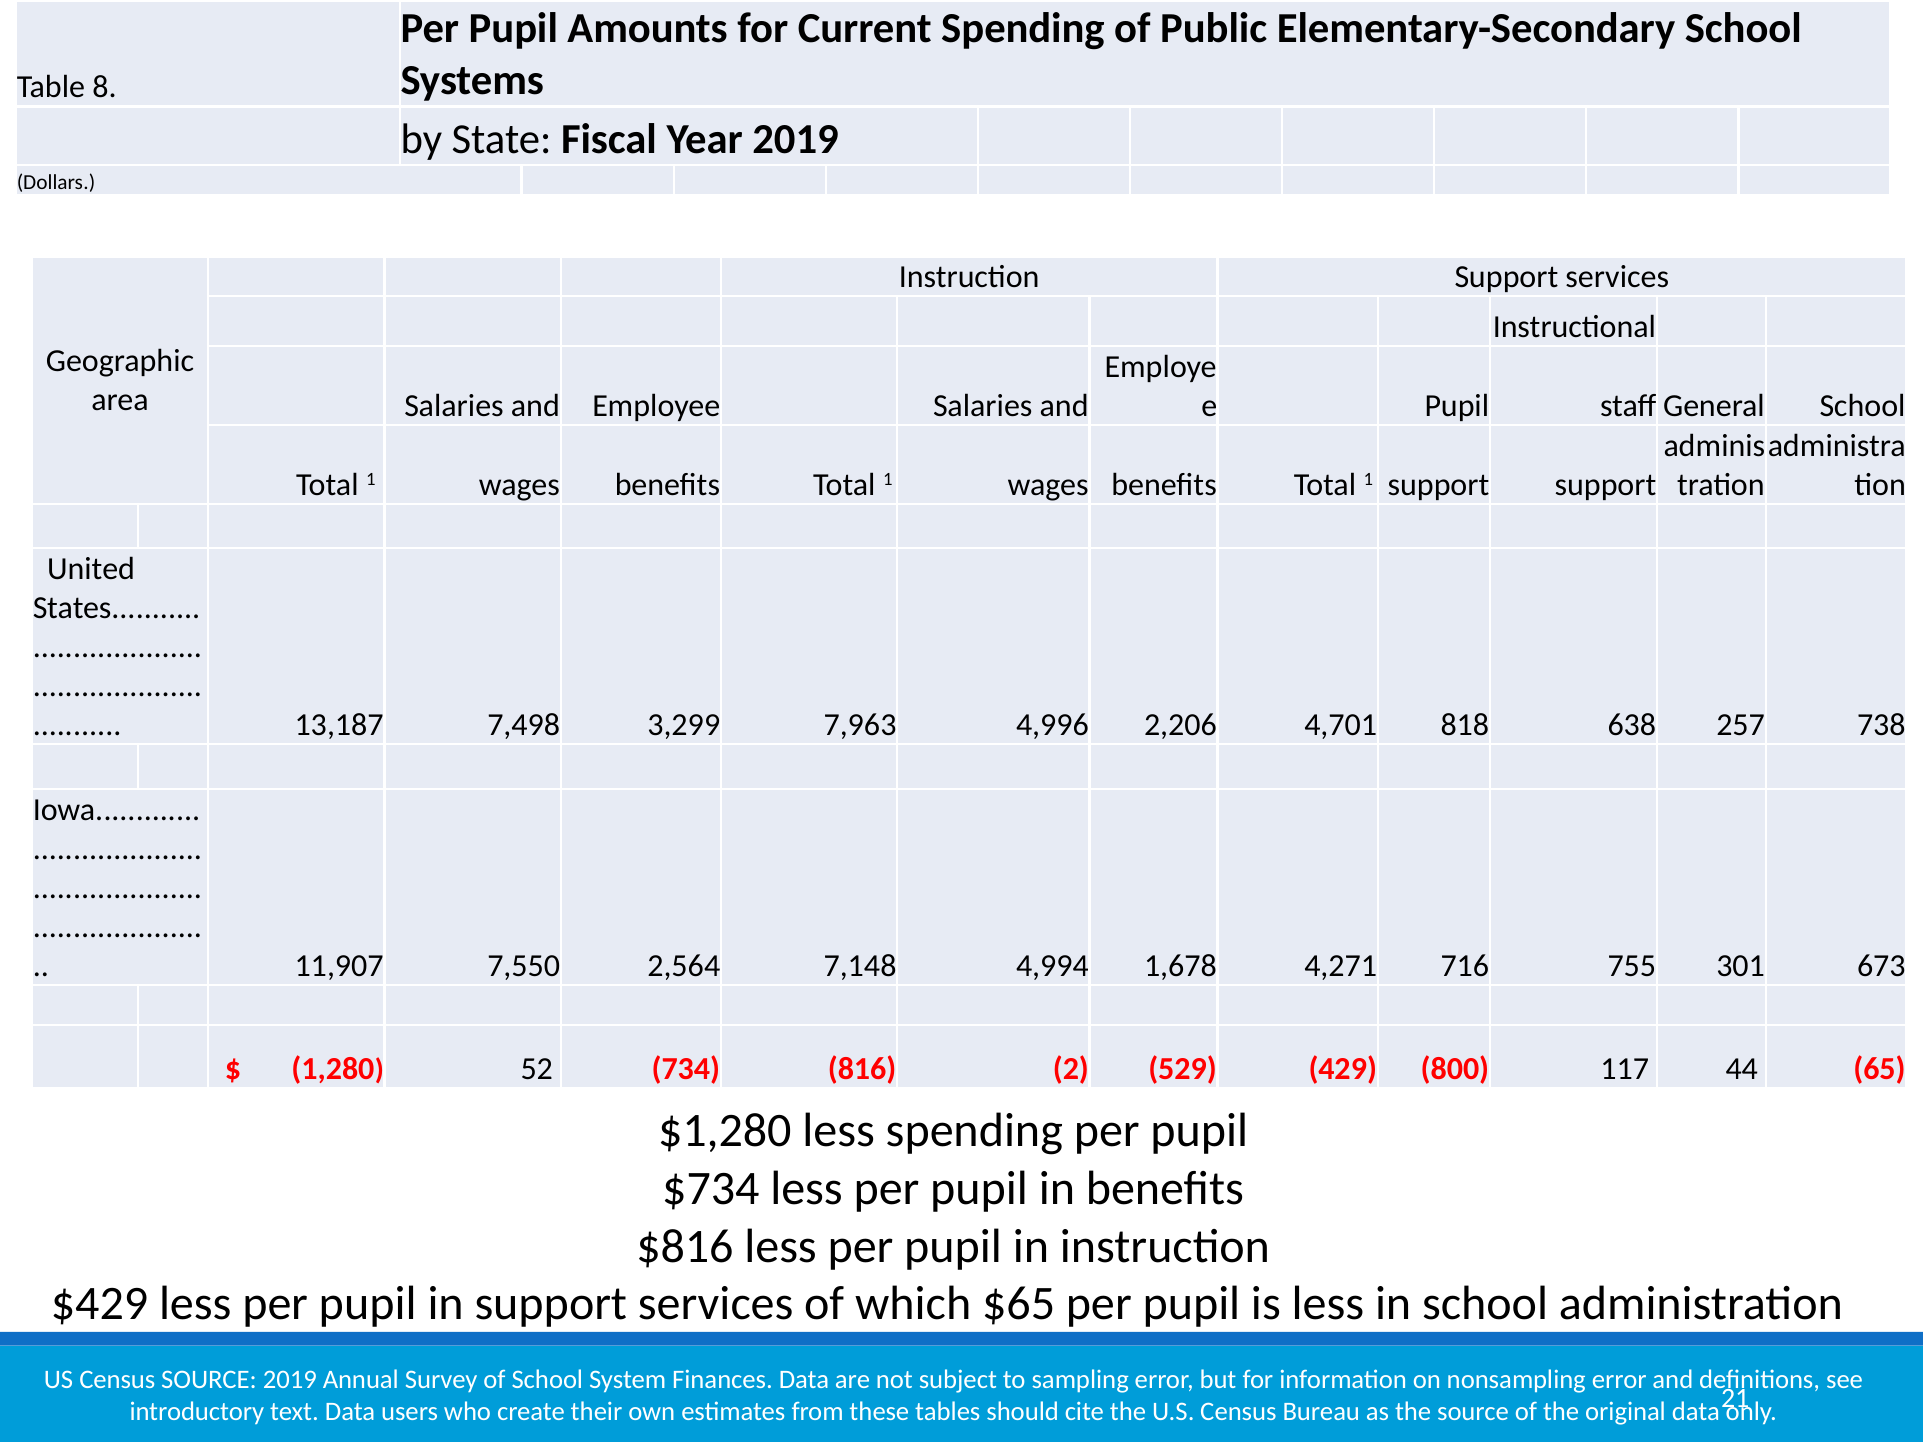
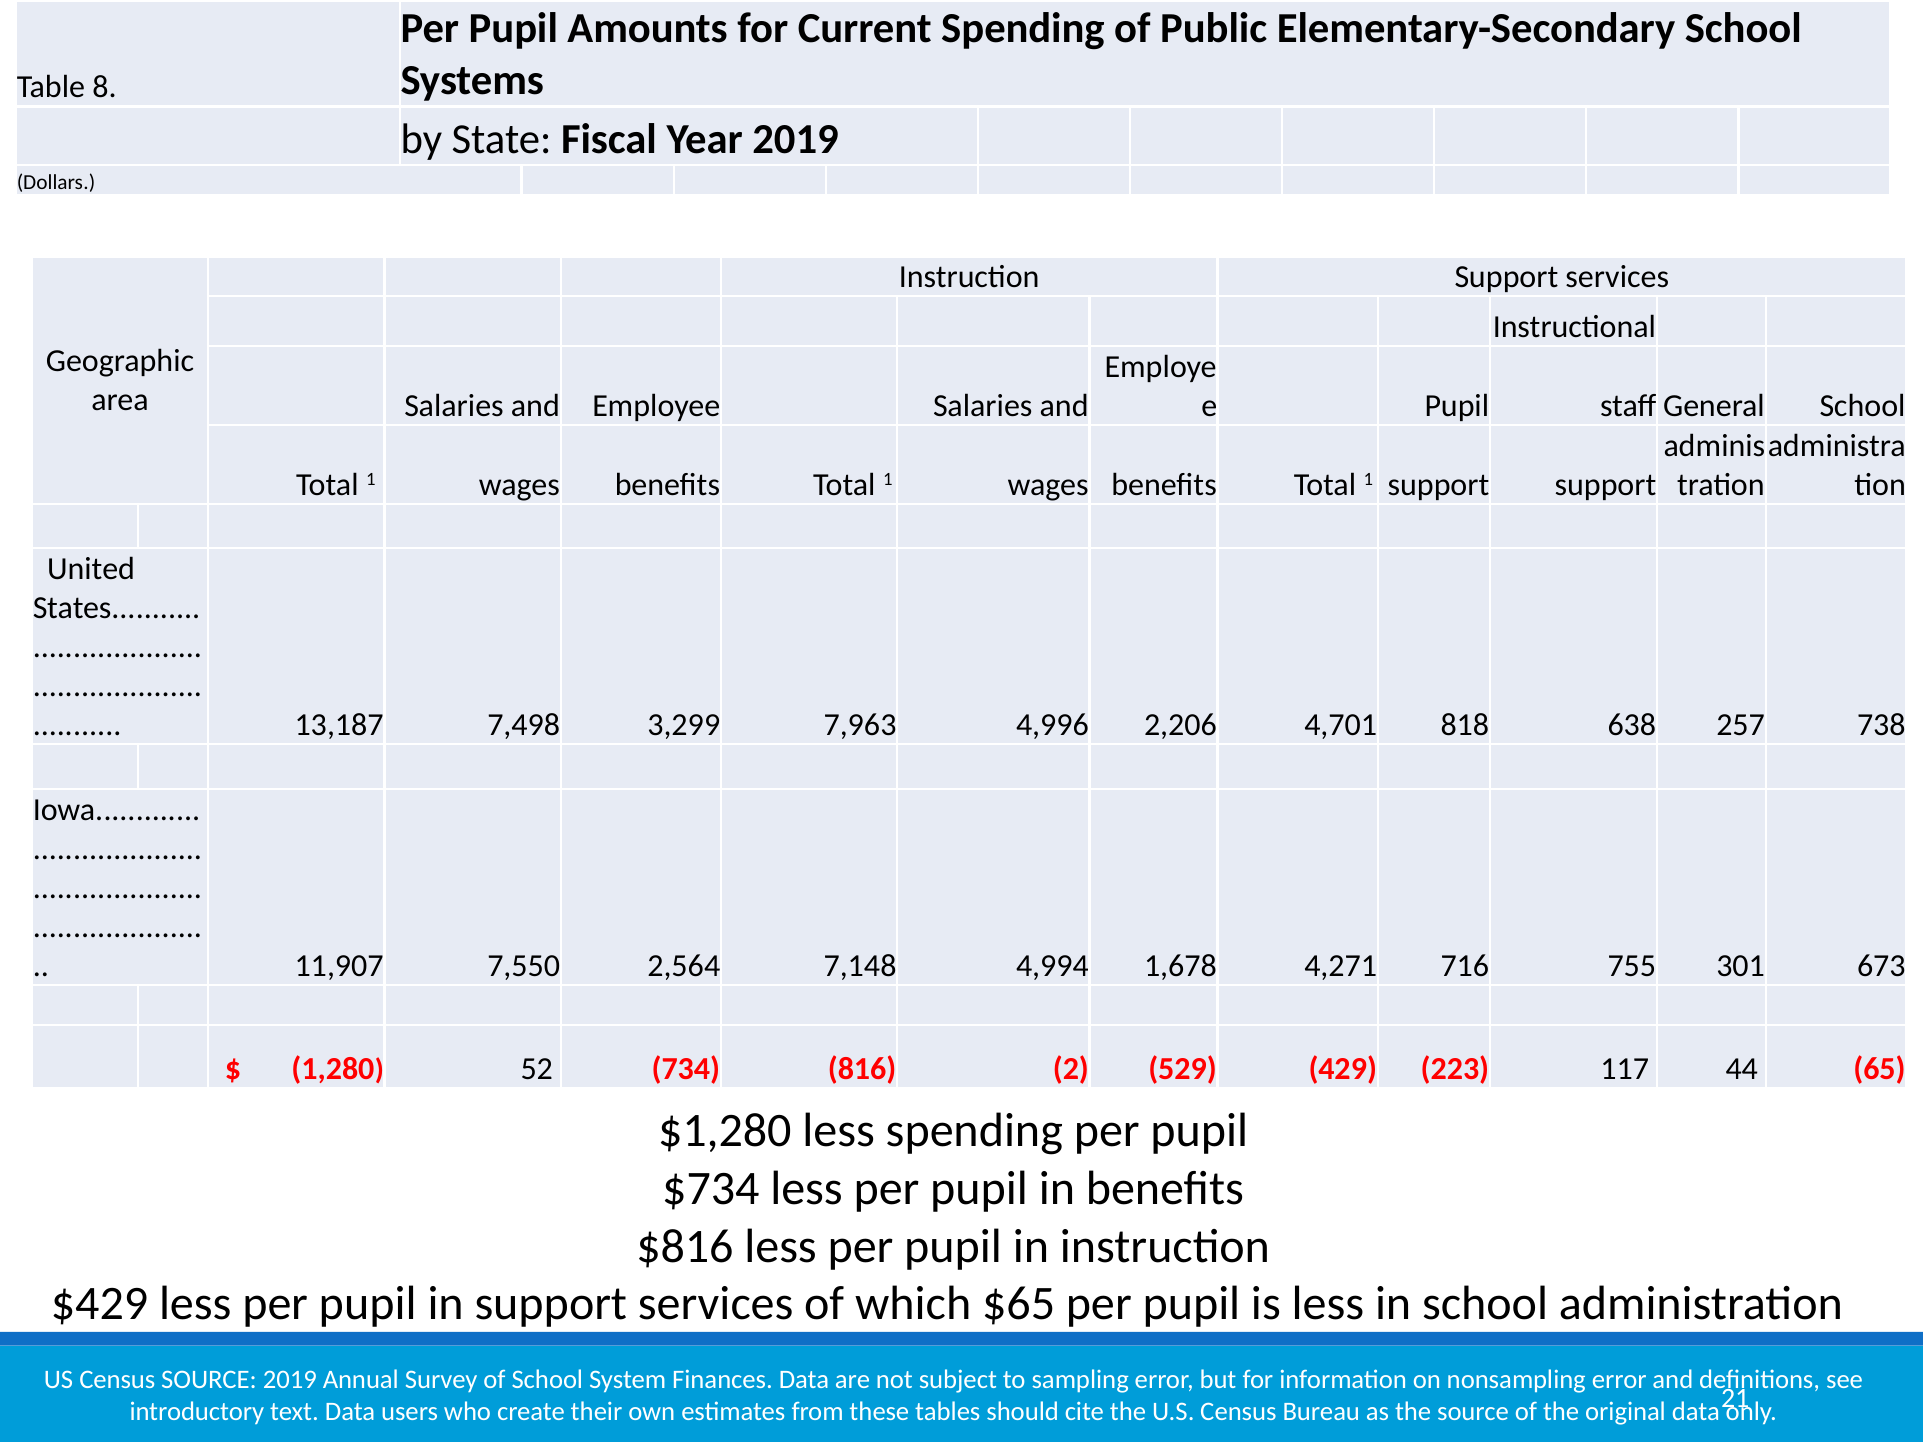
800: 800 -> 223
